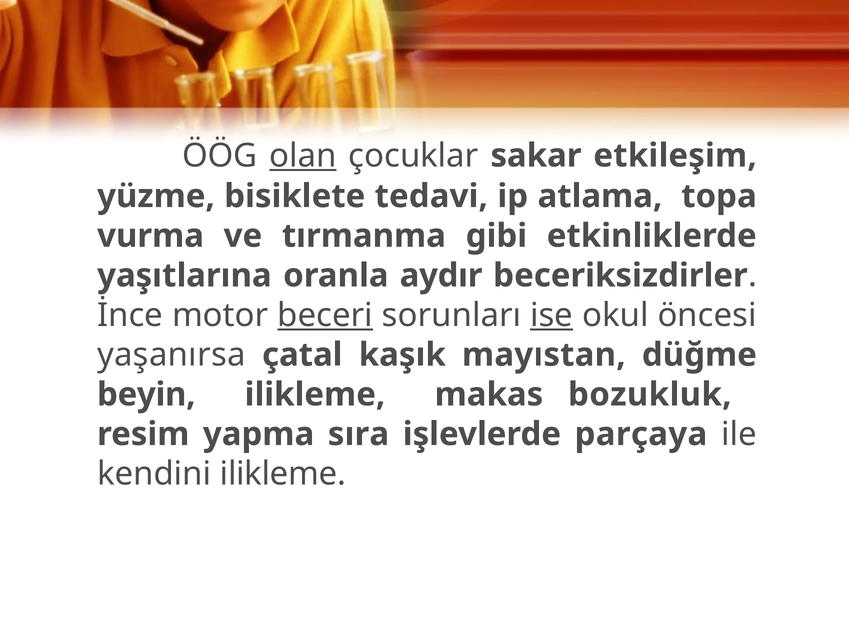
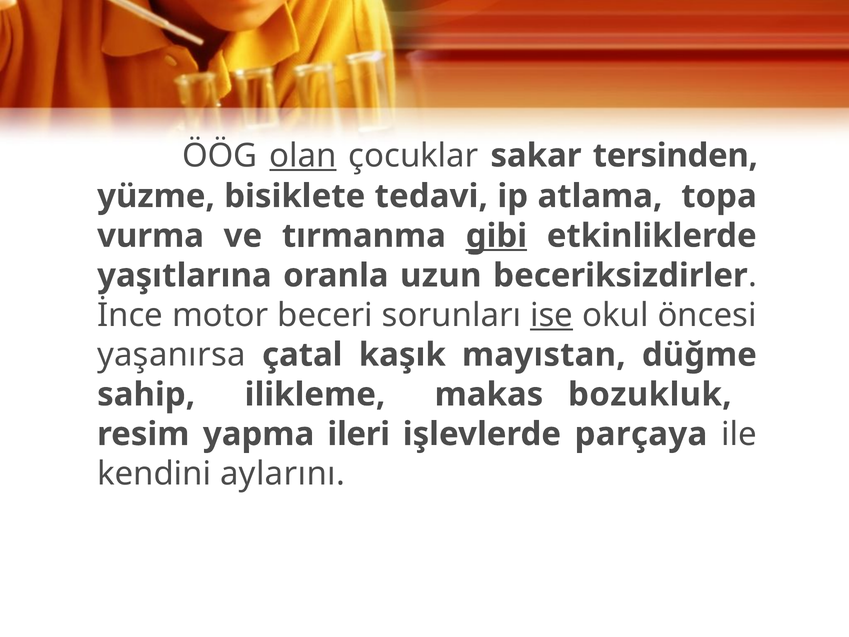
etkileşim: etkileşim -> tersinden
gibi underline: none -> present
aydır: aydır -> uzun
beceri underline: present -> none
beyin: beyin -> sahip
sıra: sıra -> ileri
kendini ilikleme: ilikleme -> aylarını
